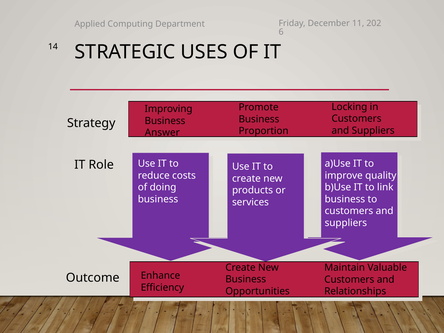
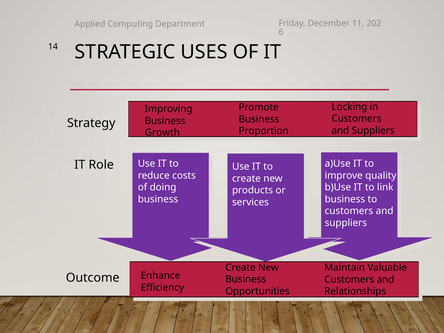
Answer: Answer -> Growth
